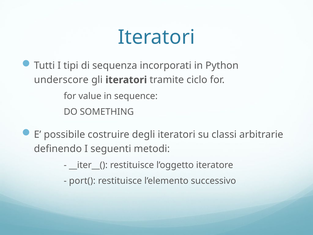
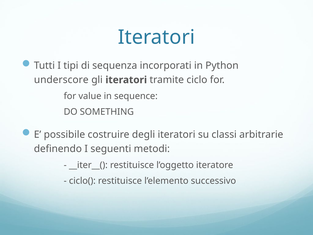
port(: port( -> ciclo(
